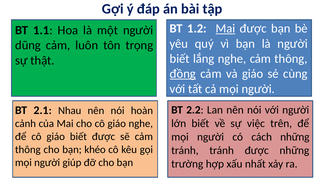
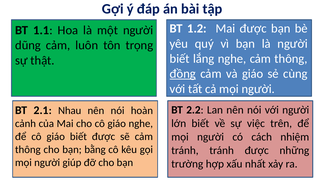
Mai at (225, 28) underline: present -> none
cách những: những -> nhiệm
khéo: khéo -> bằng
